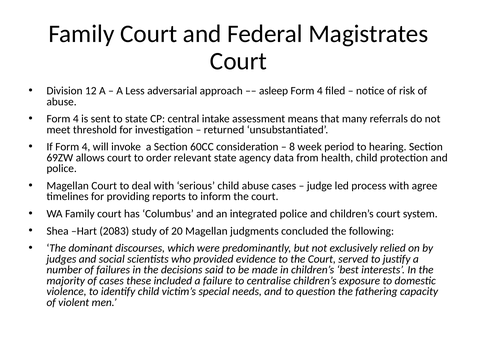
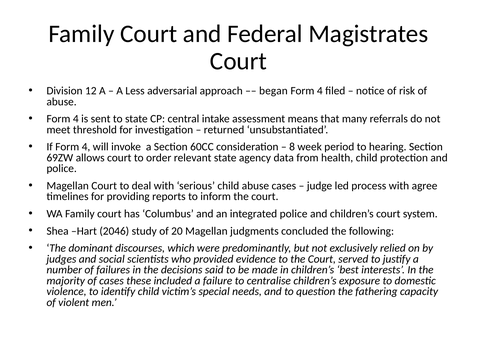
asleep: asleep -> began
2083: 2083 -> 2046
